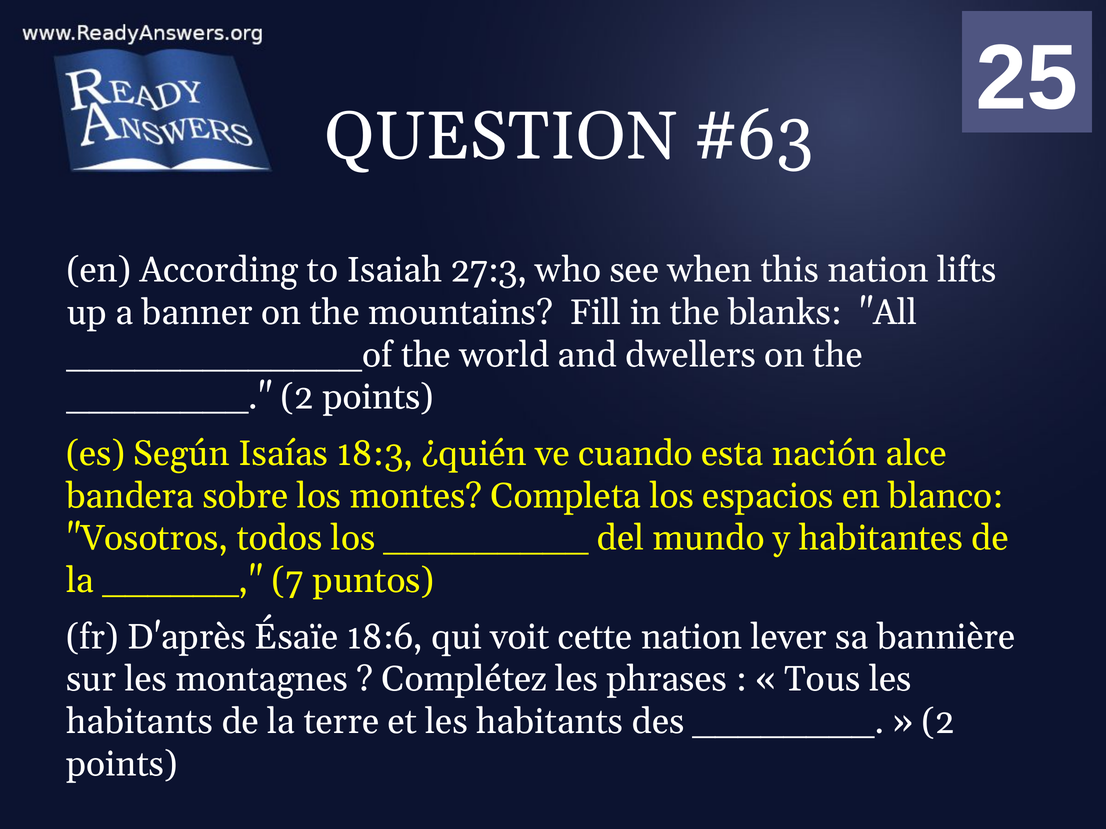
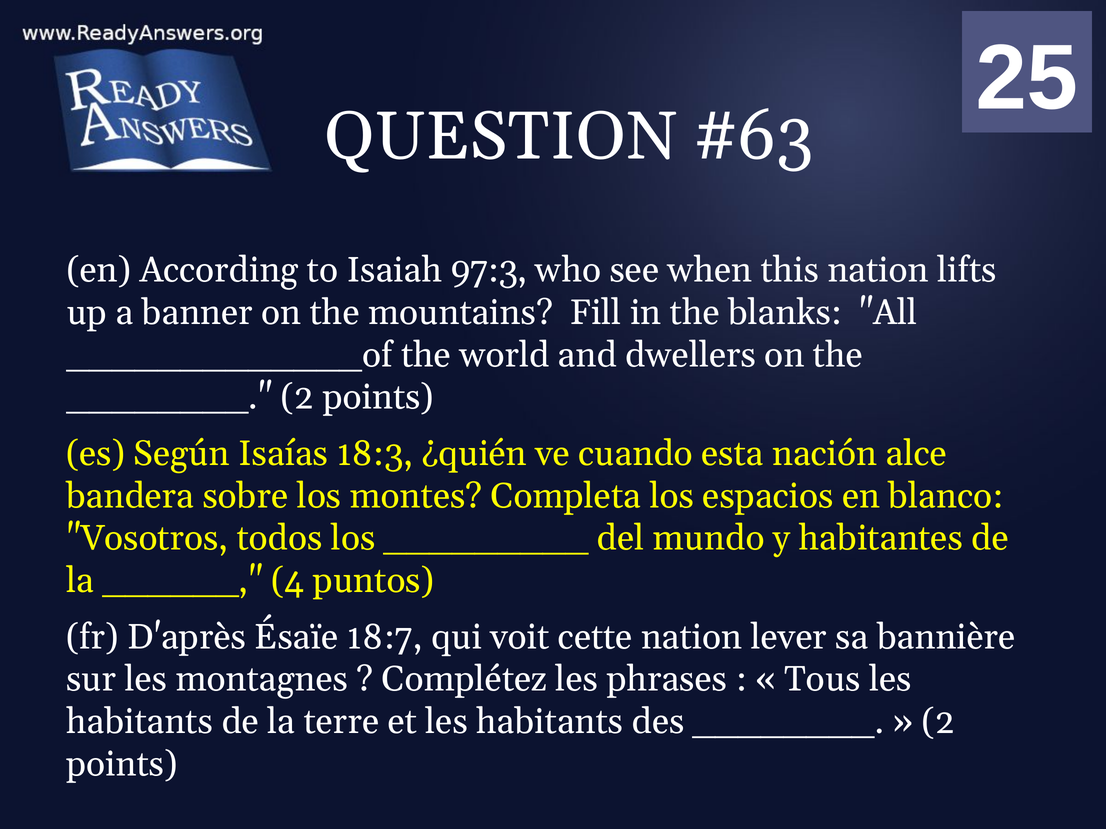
27:3: 27:3 -> 97:3
7: 7 -> 4
18:6: 18:6 -> 18:7
